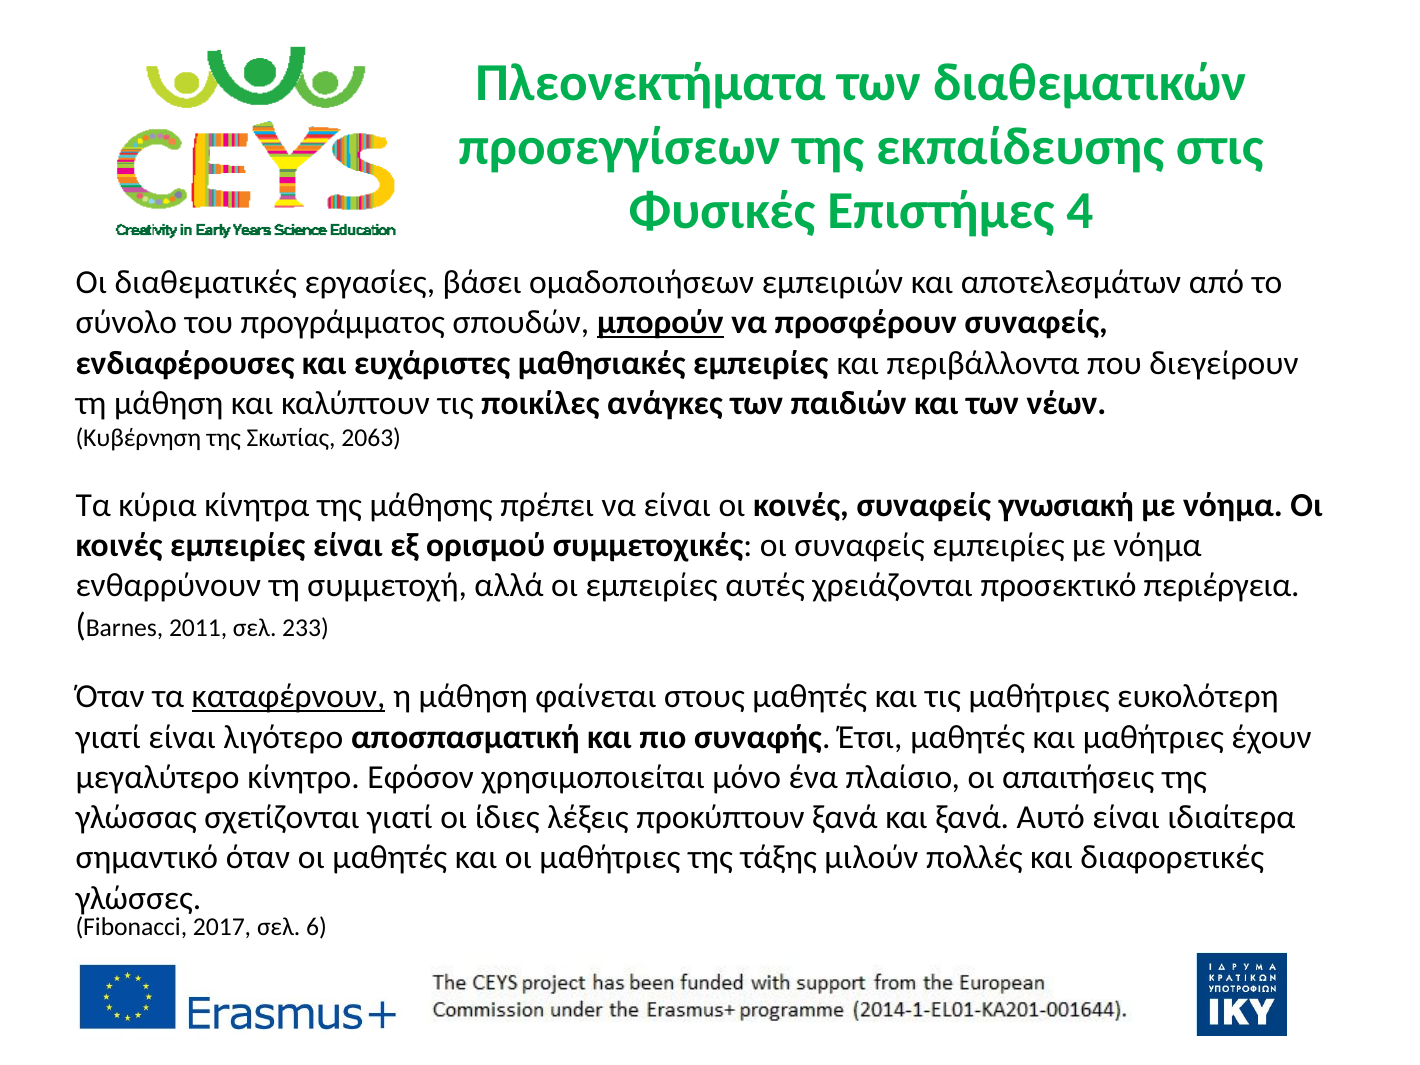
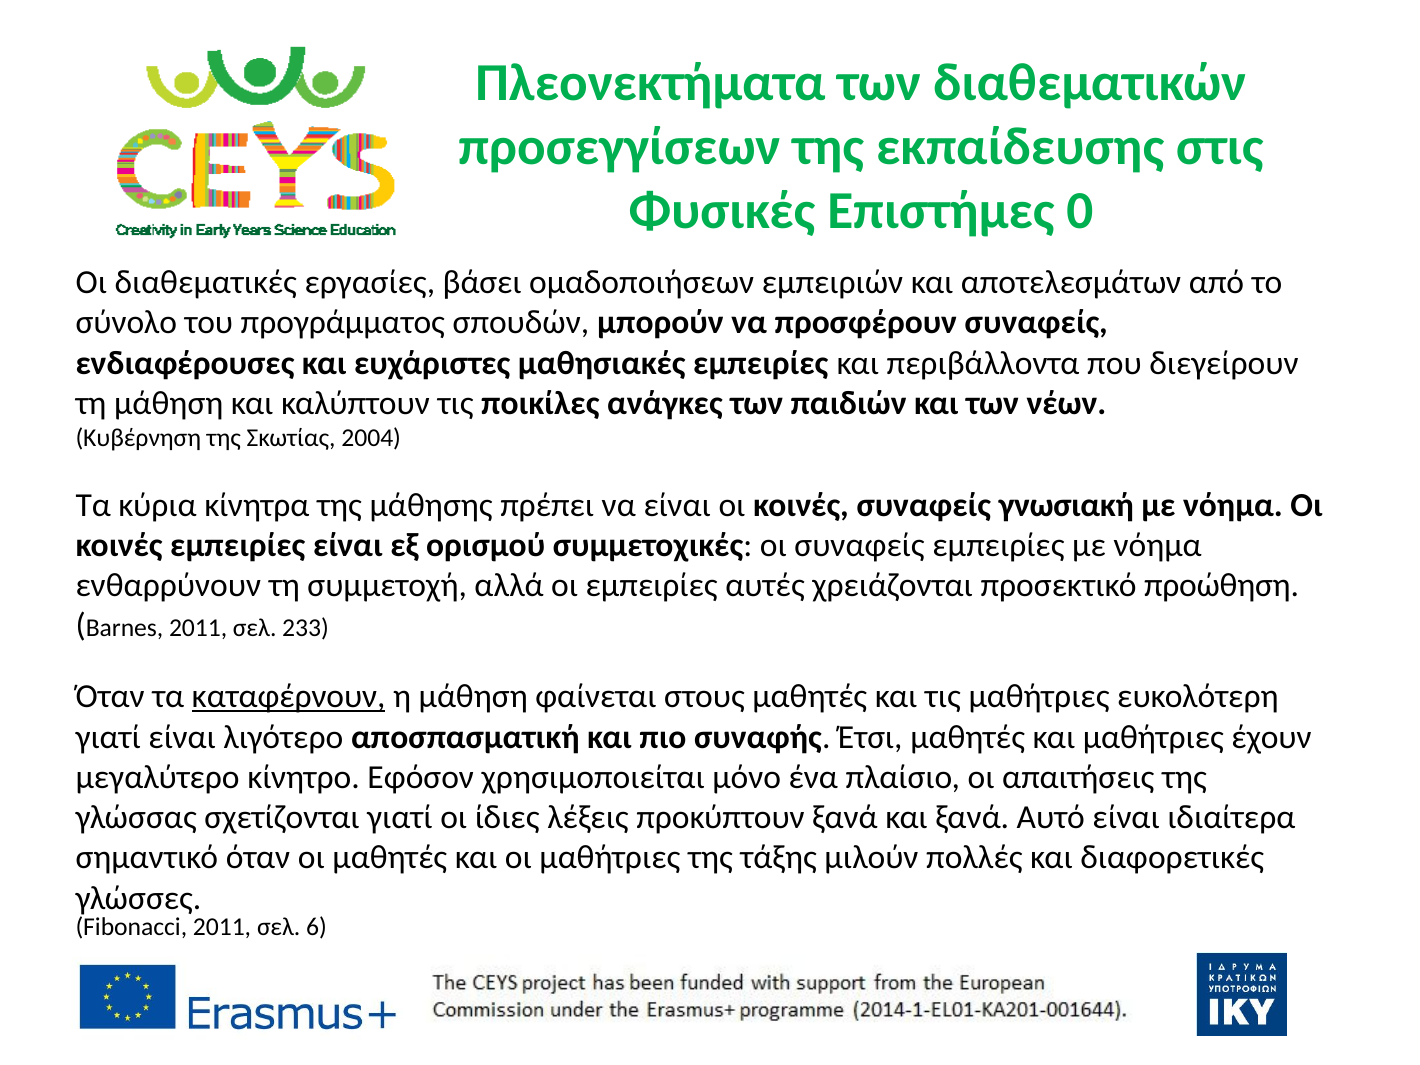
4: 4 -> 0
μπορούν underline: present -> none
2063: 2063 -> 2004
περιέργεια: περιέργεια -> προώθηση
Fibonacci 2017: 2017 -> 2011
